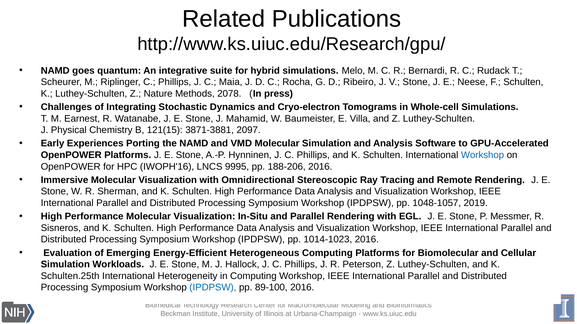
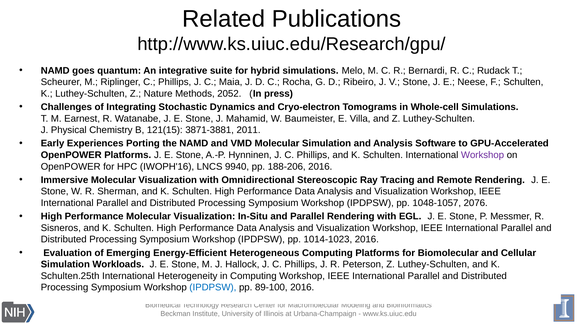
2078: 2078 -> 2052
2097: 2097 -> 2011
Workshop at (483, 155) colour: blue -> purple
9995: 9995 -> 9940
2019: 2019 -> 2076
